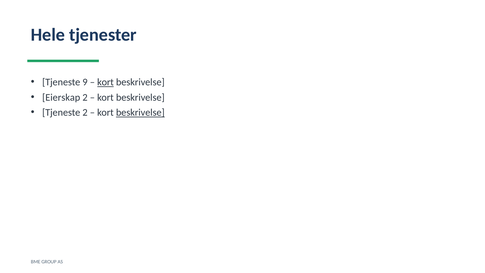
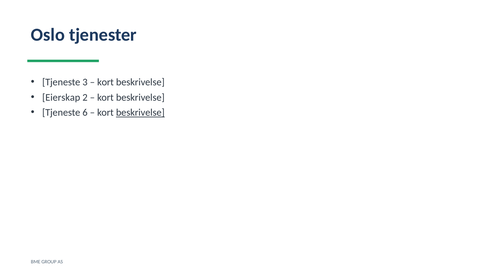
Hele: Hele -> Oslo
9: 9 -> 3
kort at (106, 82) underline: present -> none
Tjeneste 2: 2 -> 6
